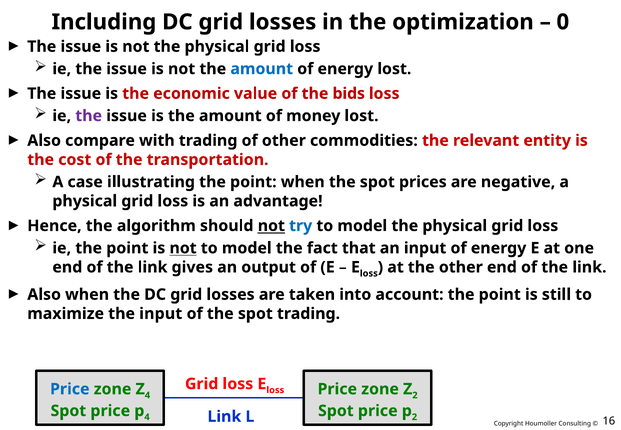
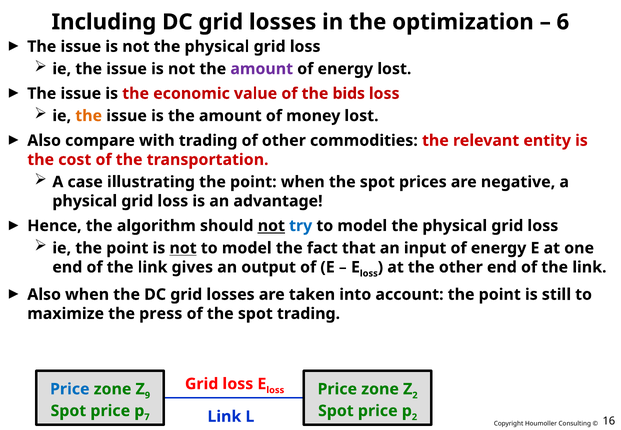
0: 0 -> 6
amount at (262, 69) colour: blue -> purple
the at (89, 116) colour: purple -> orange
the input: input -> press
4 at (147, 395): 4 -> 9
4 at (147, 417): 4 -> 7
